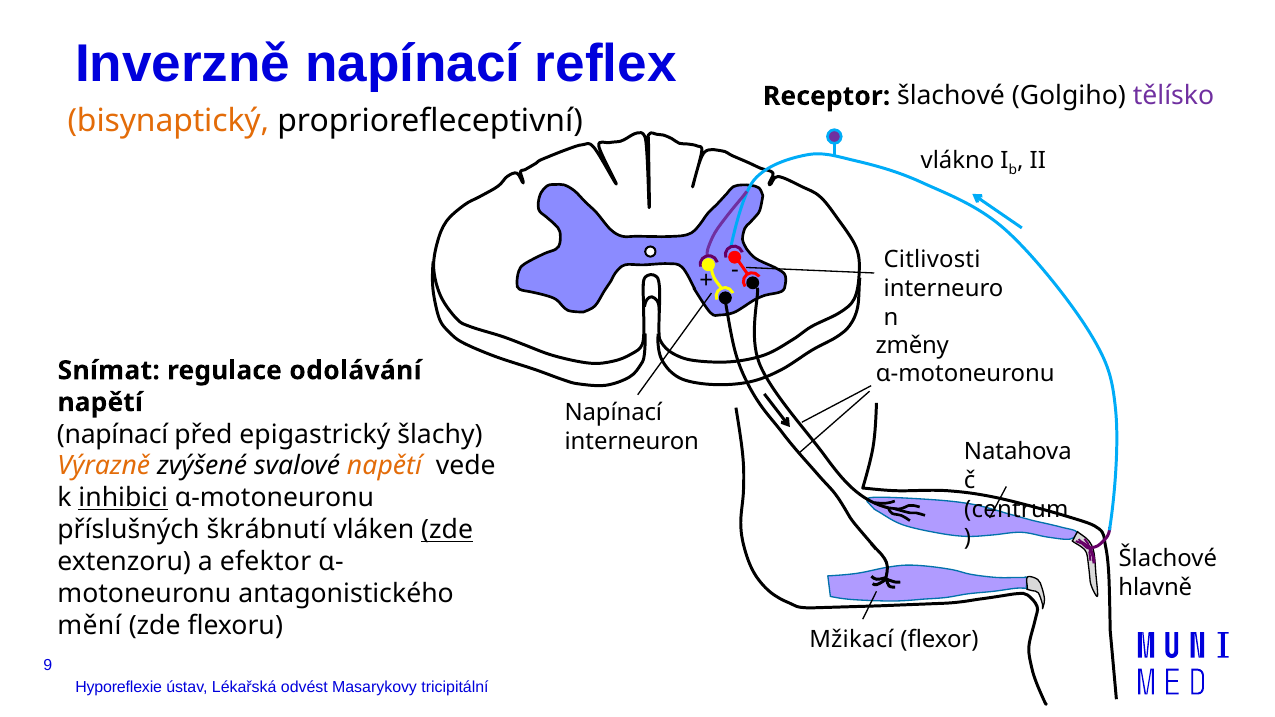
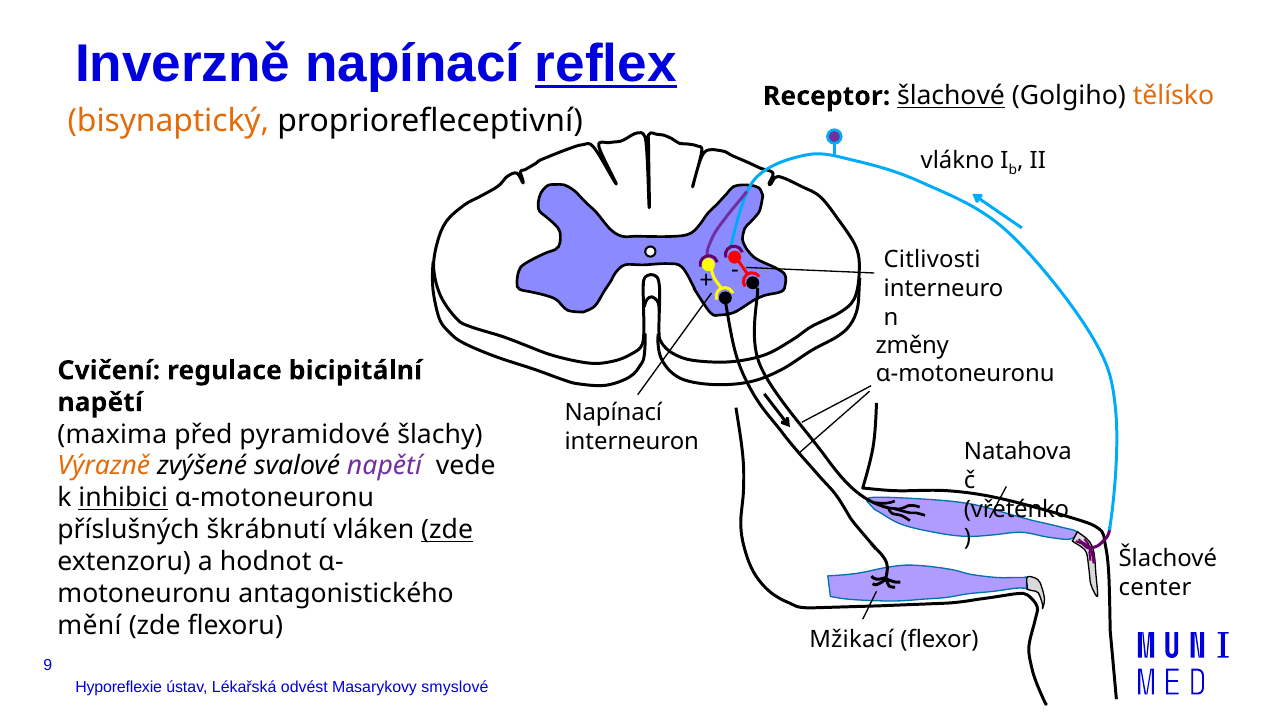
reflex underline: none -> present
šlachové at (951, 96) underline: none -> present
tělísko colour: purple -> orange
Snímat: Snímat -> Cvičení
odolávání: odolávání -> bicipitální
napínací at (113, 434): napínací -> maxima
epigastrický: epigastrický -> pyramidové
napětí at (384, 466) colour: orange -> purple
centrum: centrum -> vřeténko
efektor: efektor -> hodnot
hlavně: hlavně -> center
tricipitální: tricipitální -> smyslové
